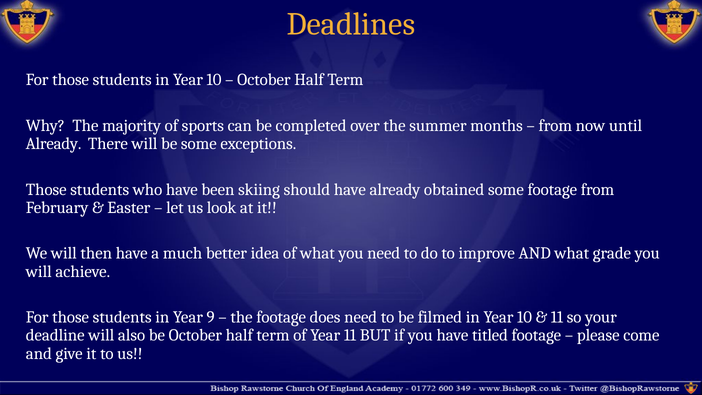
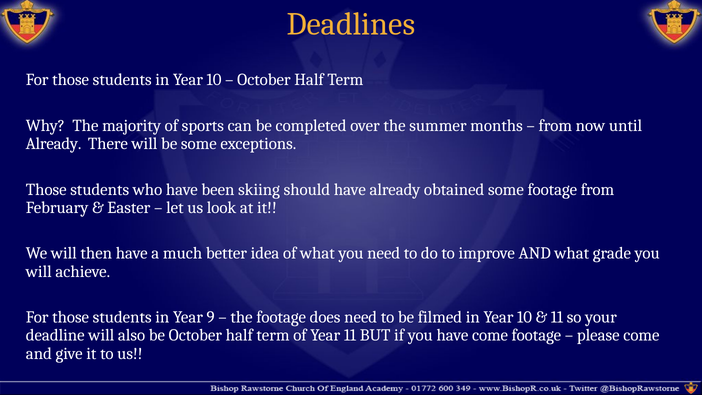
have titled: titled -> come
